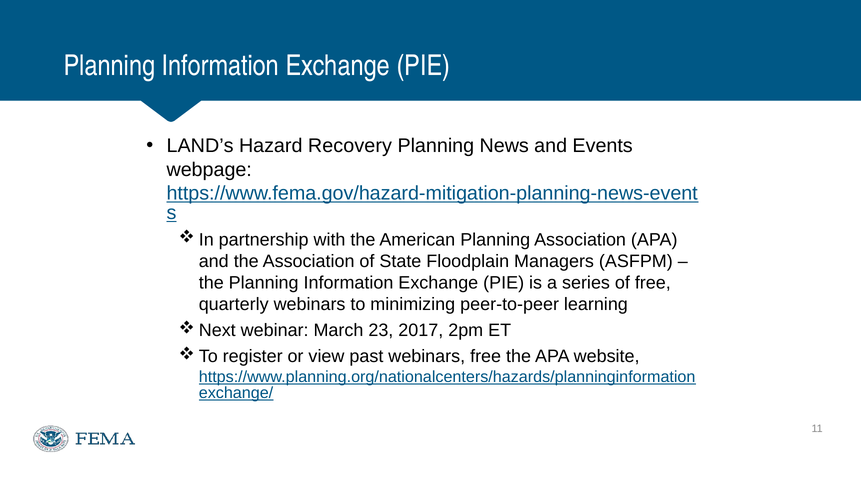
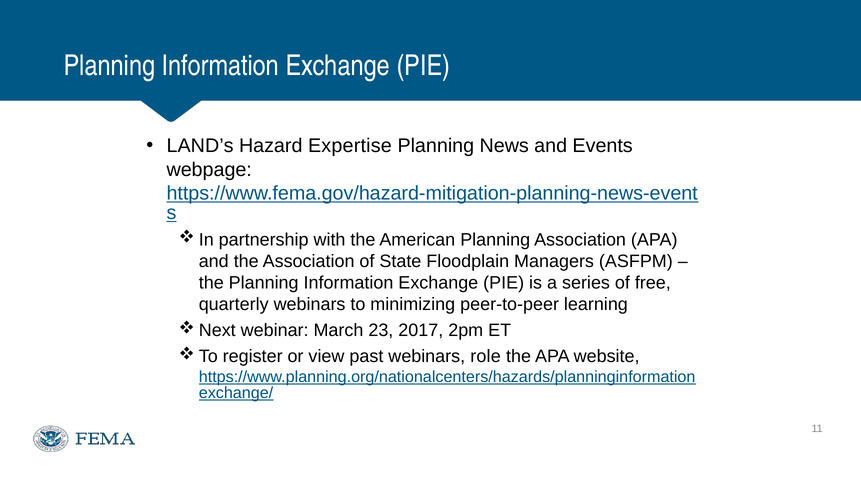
Recovery: Recovery -> Expertise
webinars free: free -> role
